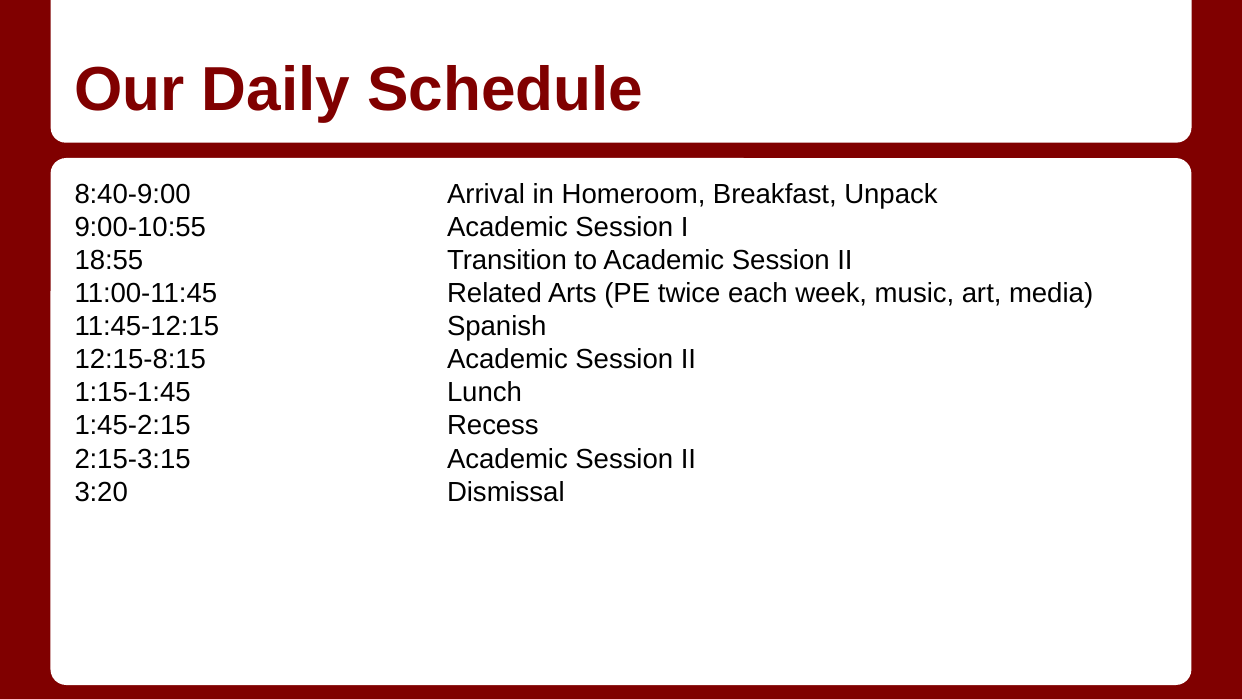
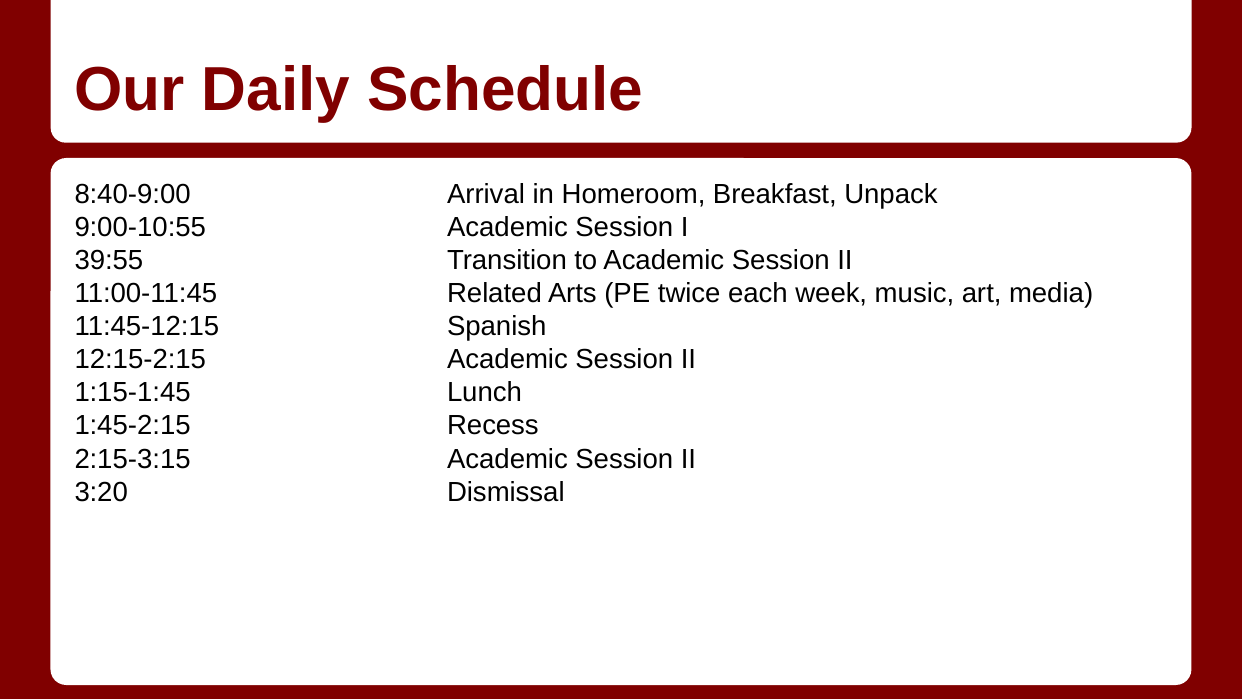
18:55: 18:55 -> 39:55
12:15-8:15: 12:15-8:15 -> 12:15-2:15
